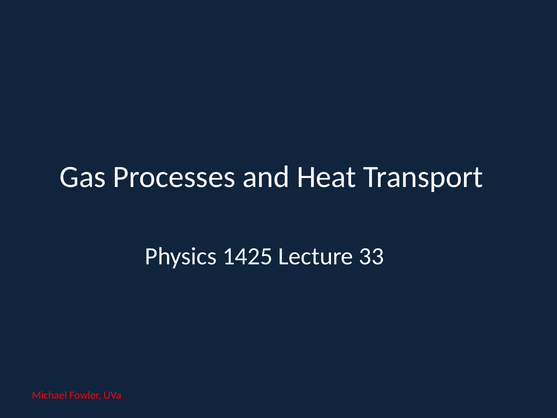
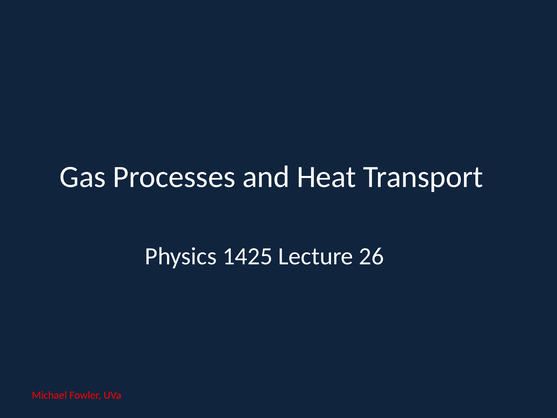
33: 33 -> 26
